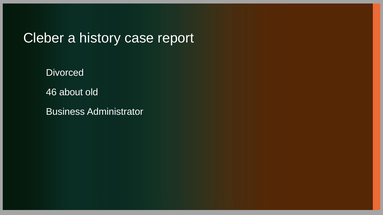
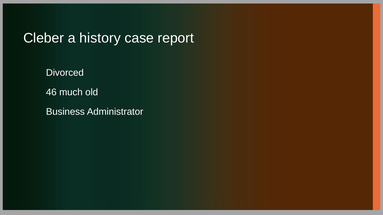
about: about -> much
